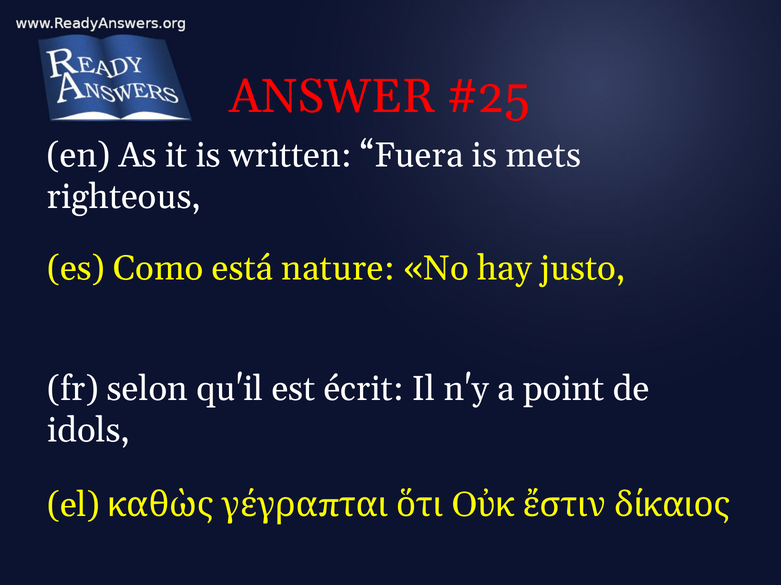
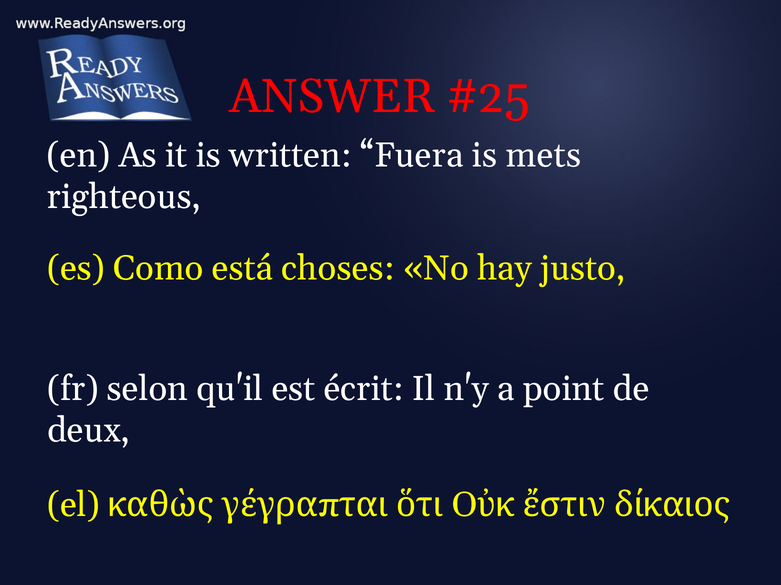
nature: nature -> choses
idols: idols -> deux
